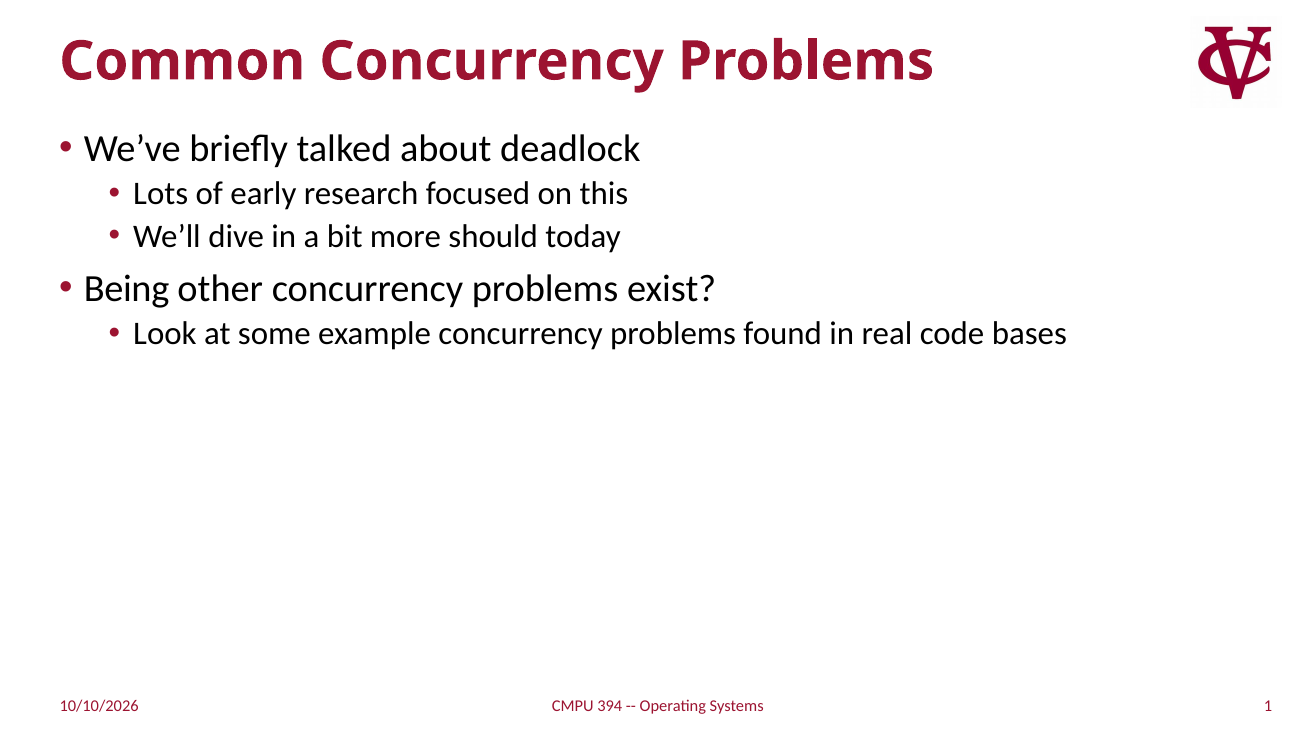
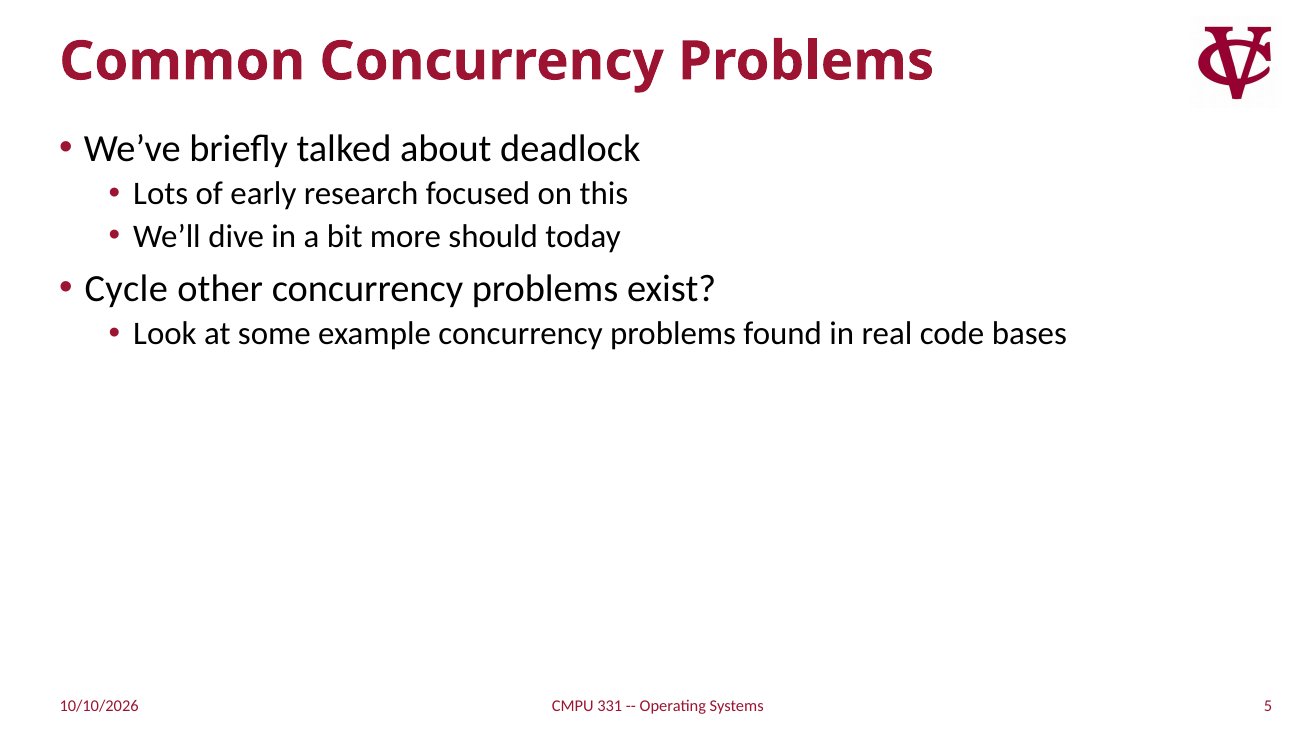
Being: Being -> Cycle
394: 394 -> 331
1: 1 -> 5
